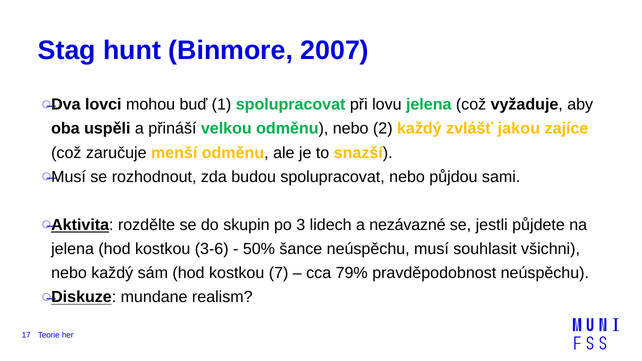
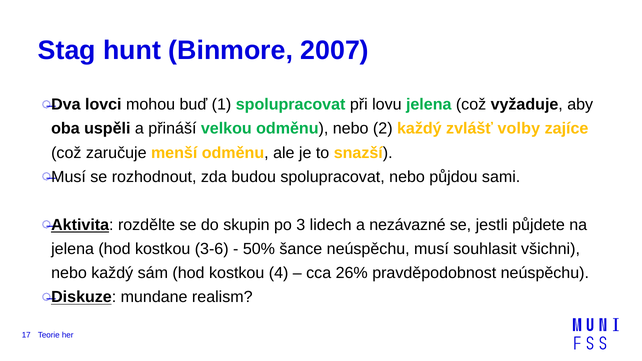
jakou: jakou -> volby
7: 7 -> 4
79%: 79% -> 26%
